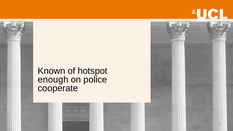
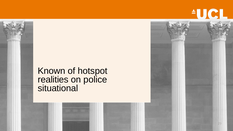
enough: enough -> realities
cooperate: cooperate -> situational
